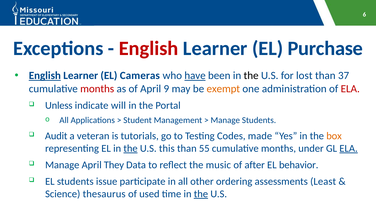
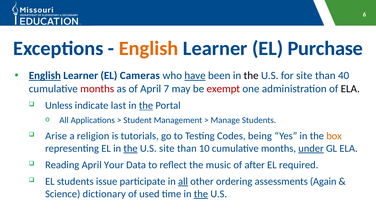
English at (149, 48) colour: red -> orange
for lost: lost -> site
37: 37 -> 40
9: 9 -> 7
exempt colour: orange -> red
ELA at (350, 89) colour: red -> black
will: will -> last
the at (146, 106) underline: none -> present
Audit: Audit -> Arise
veteran: veteran -> religion
made: made -> being
U.S this: this -> site
55: 55 -> 10
under underline: none -> present
ELA at (349, 149) underline: present -> none
Manage at (62, 165): Manage -> Reading
They: They -> Your
behavior: behavior -> required
all at (183, 182) underline: none -> present
Least: Least -> Again
thesaurus: thesaurus -> dictionary
